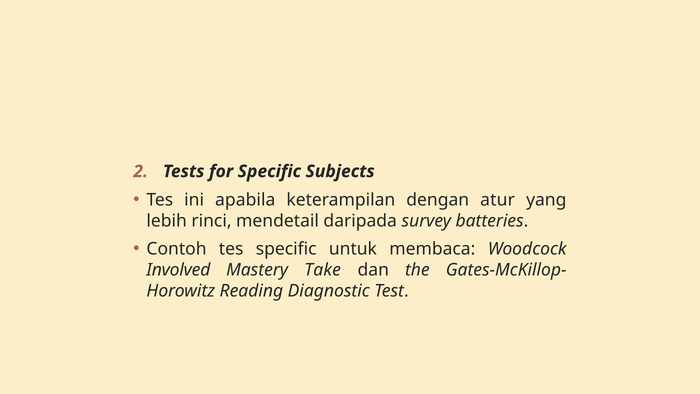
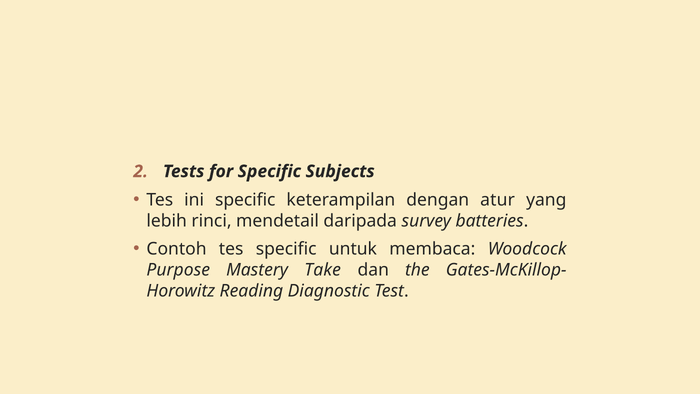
ini apabila: apabila -> specific
Involved: Involved -> Purpose
